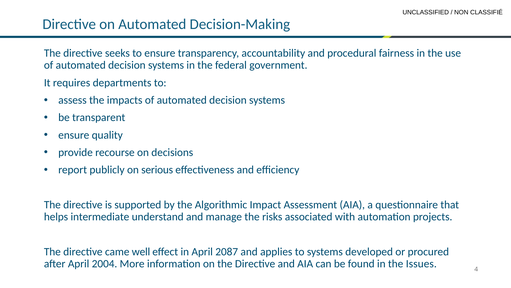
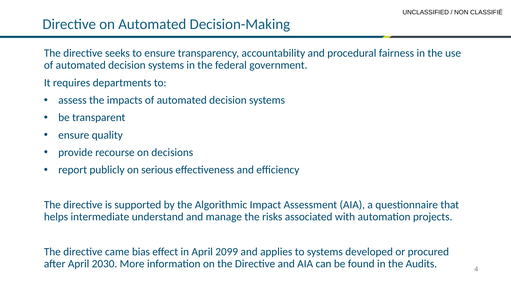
well: well -> bias
2087: 2087 -> 2099
2004: 2004 -> 2030
Issues: Issues -> Audits
